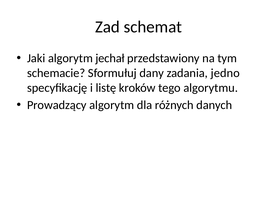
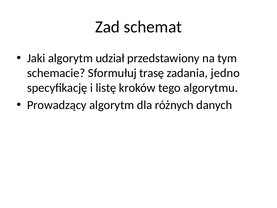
jechał: jechał -> udział
dany: dany -> trasę
